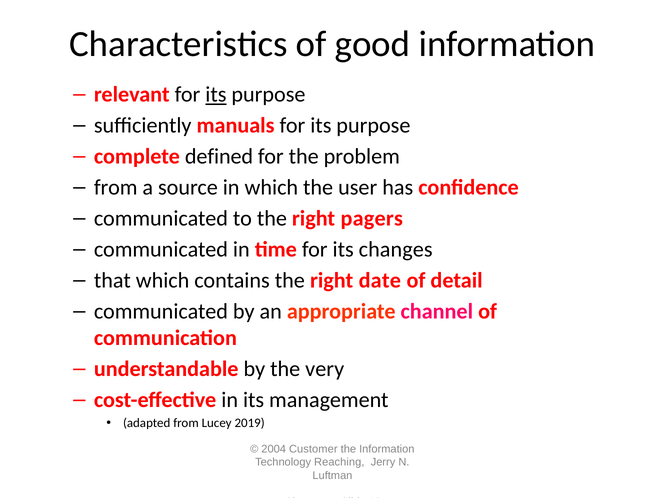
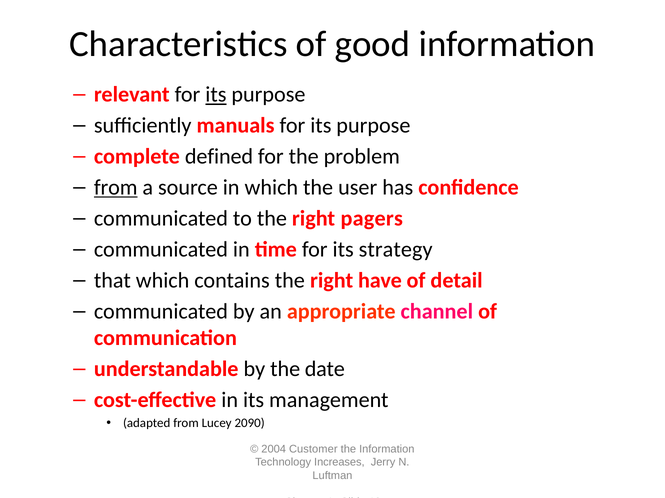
from at (116, 188) underline: none -> present
changes: changes -> strategy
date: date -> have
very: very -> date
2019: 2019 -> 2090
Reaching: Reaching -> Increases
